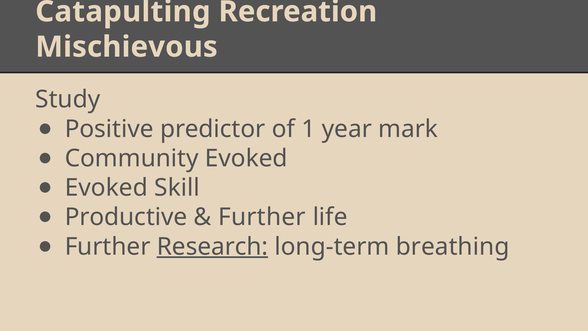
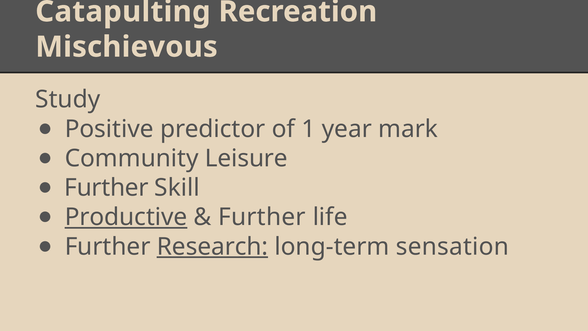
Community Evoked: Evoked -> Leisure
Evoked at (106, 188): Evoked -> Further
Productive underline: none -> present
breathing: breathing -> sensation
